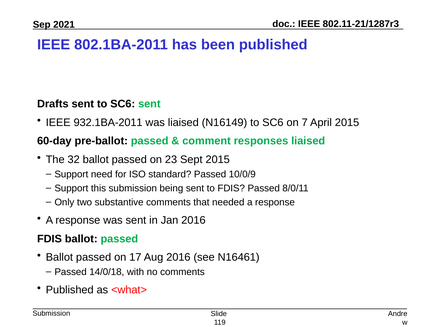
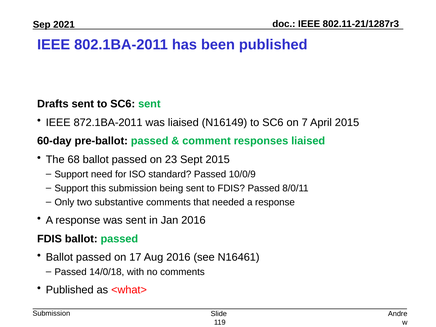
932.1BA-2011: 932.1BA-2011 -> 872.1BA-2011
32: 32 -> 68
